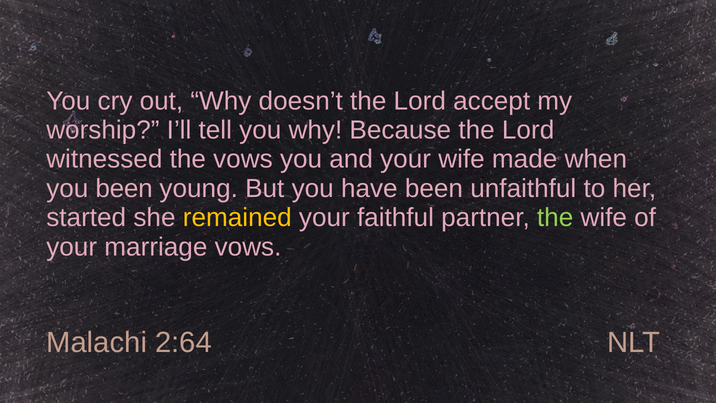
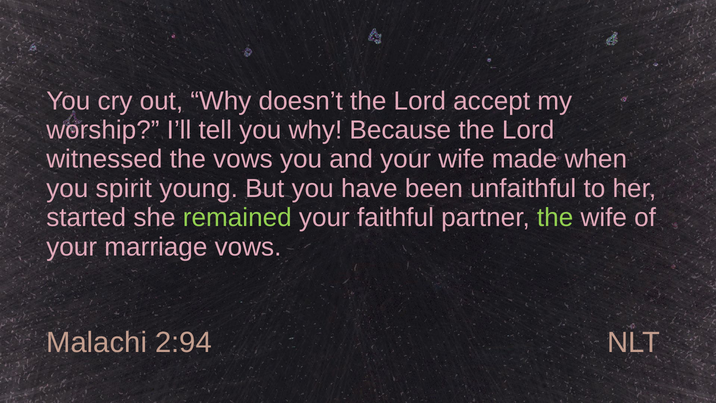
you been: been -> spirit
remained colour: yellow -> light green
2:64: 2:64 -> 2:94
